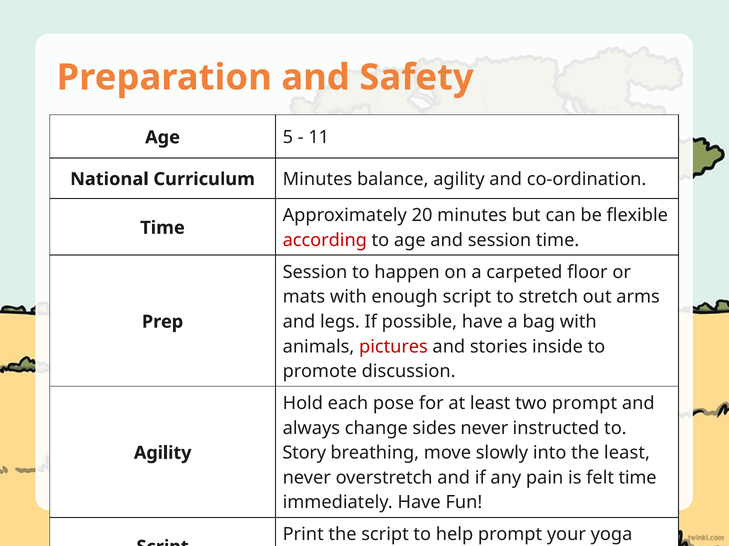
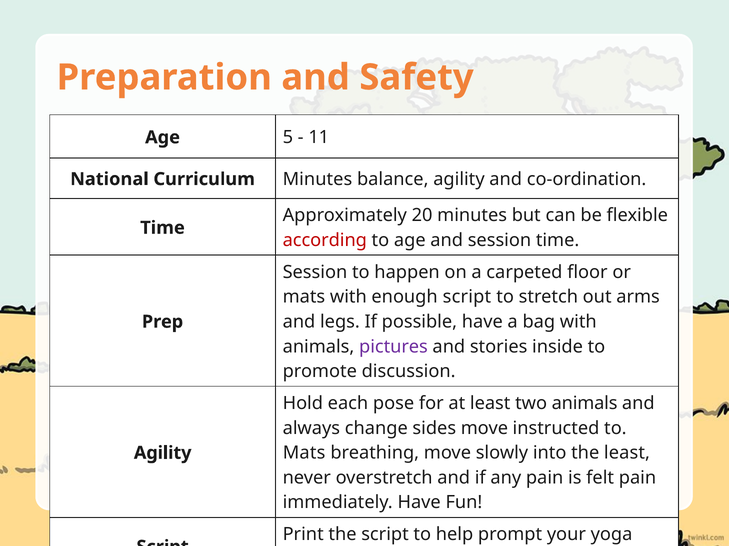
pictures colour: red -> purple
two prompt: prompt -> animals
sides never: never -> move
Story at (304, 453): Story -> Mats
felt time: time -> pain
